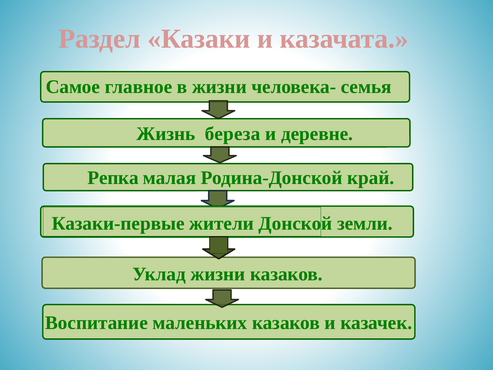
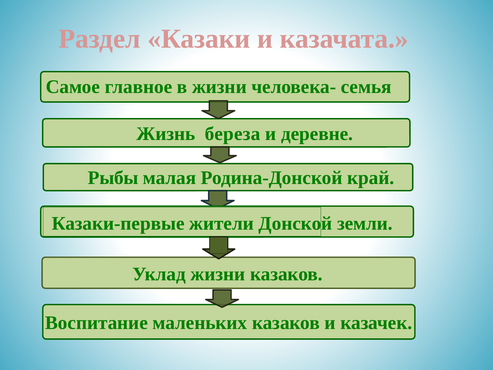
Репка: Репка -> Рыбы
